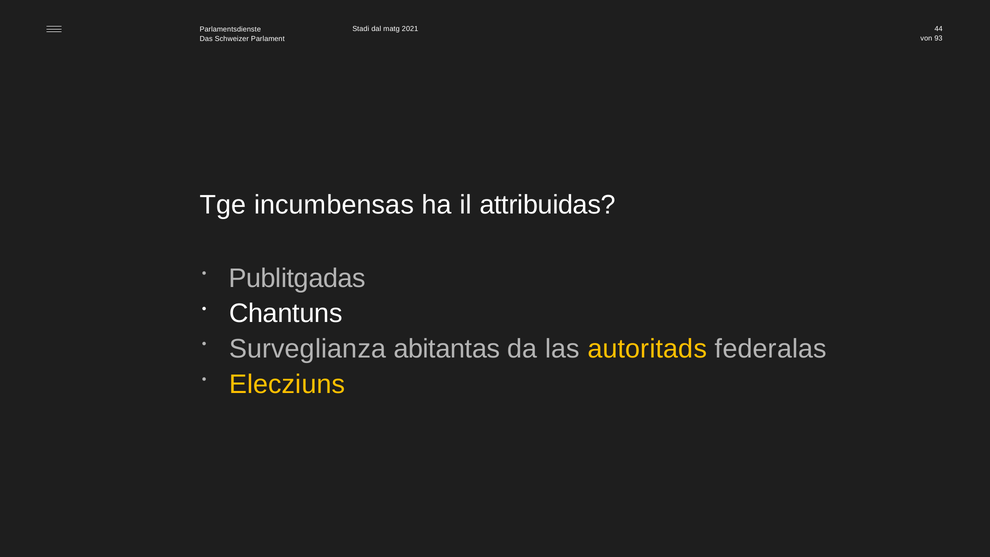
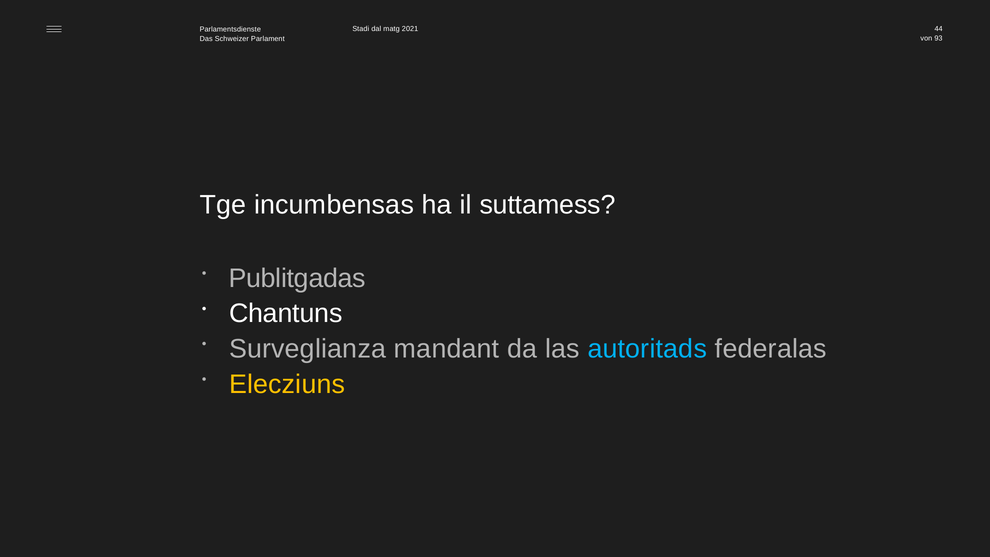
attribuidas: attribuidas -> suttamess
abitantas: abitantas -> mandant
autoritads colour: yellow -> light blue
